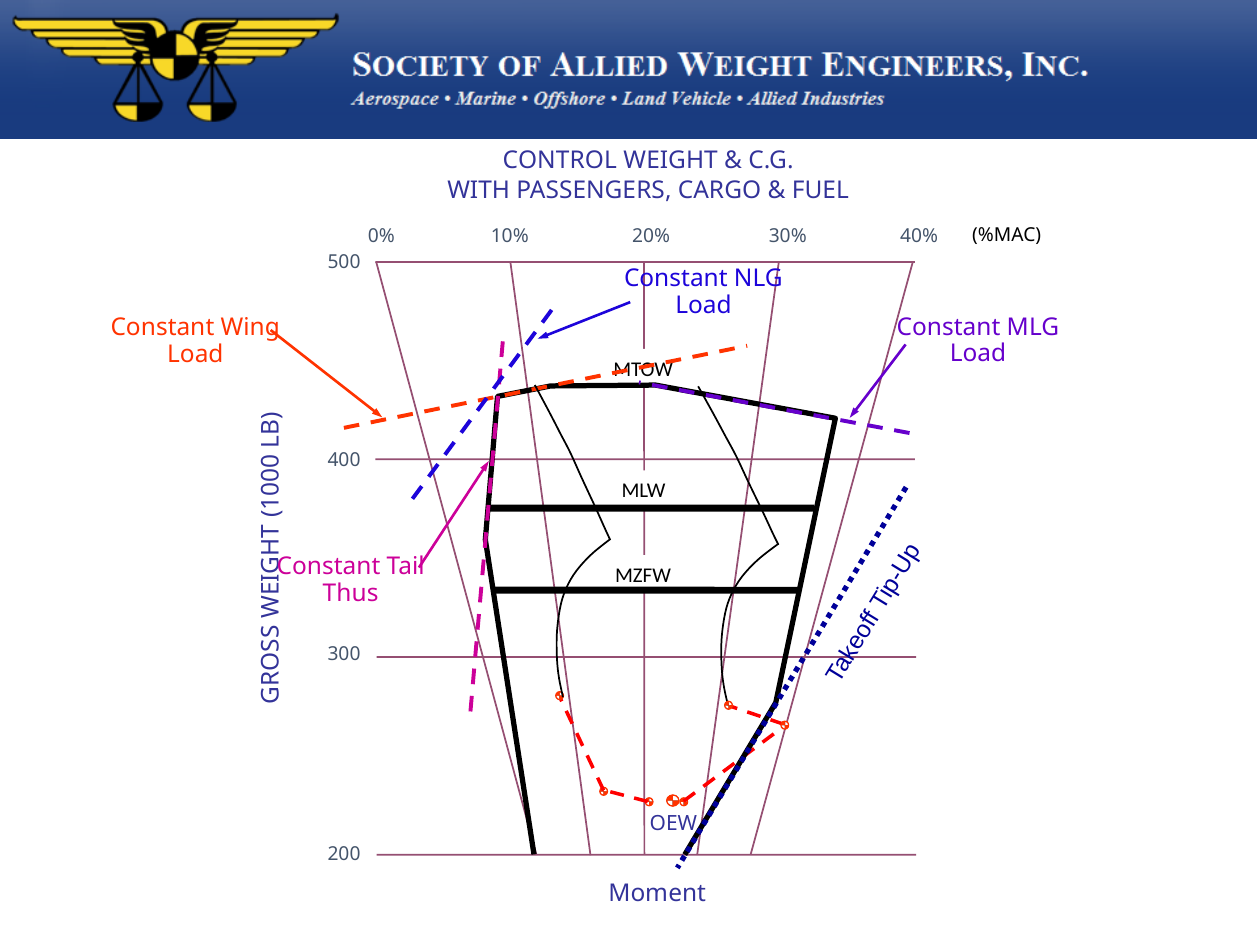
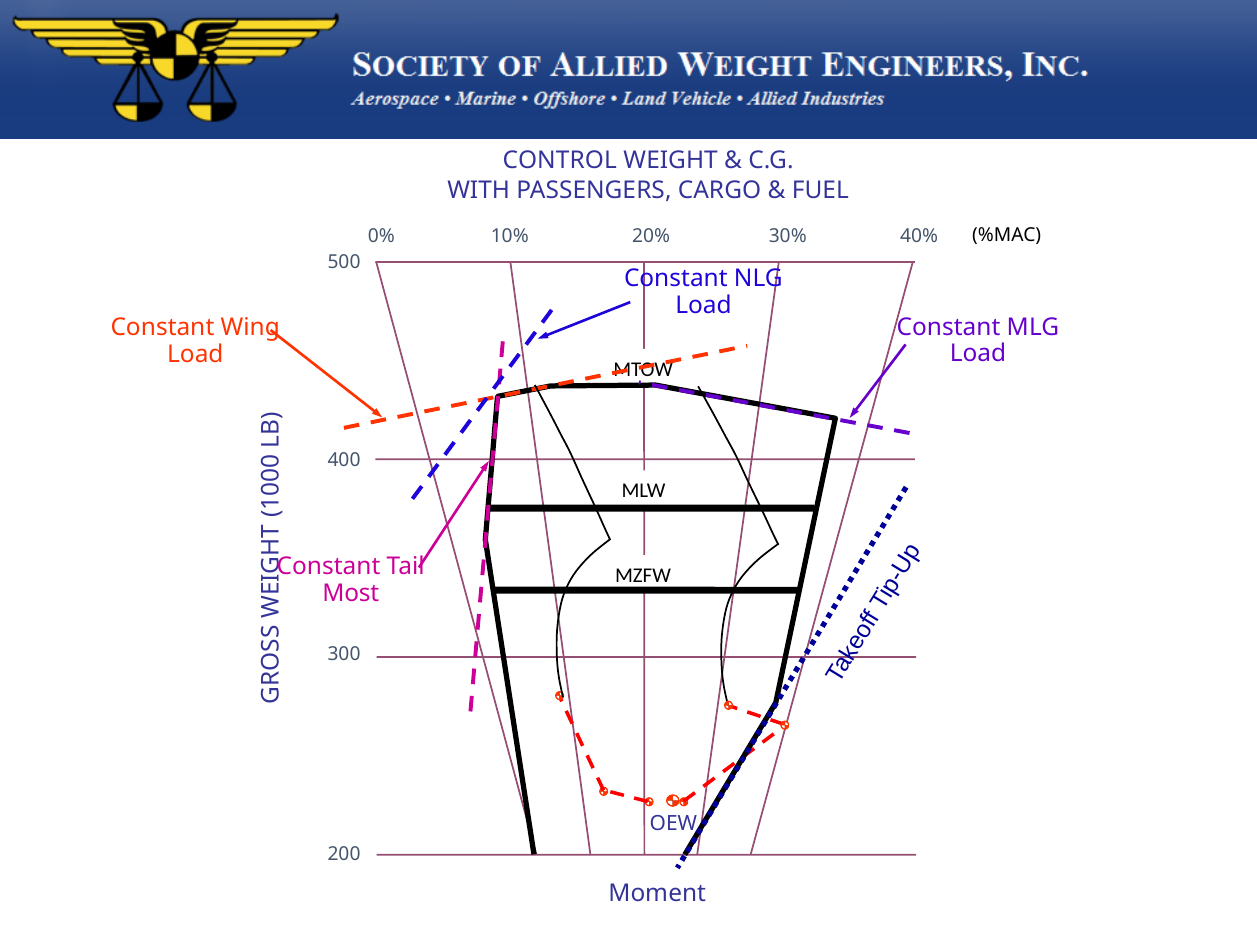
Thus: Thus -> Most
